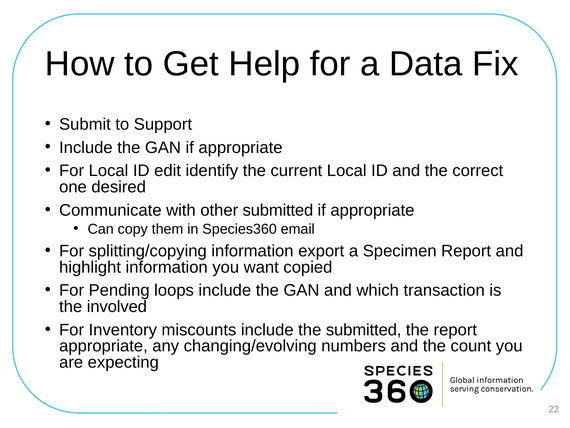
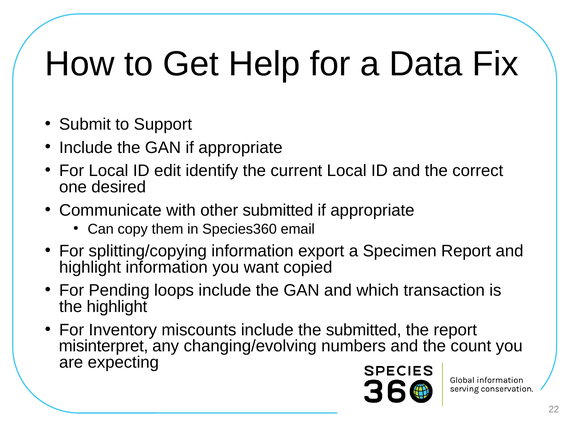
the involved: involved -> highlight
appropriate at (103, 346): appropriate -> misinterpret
